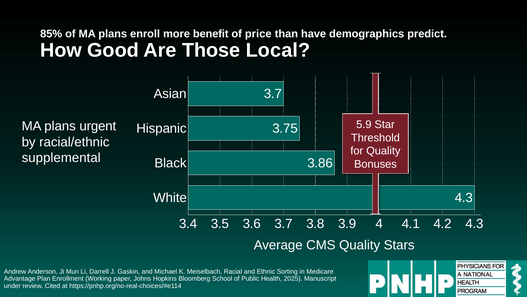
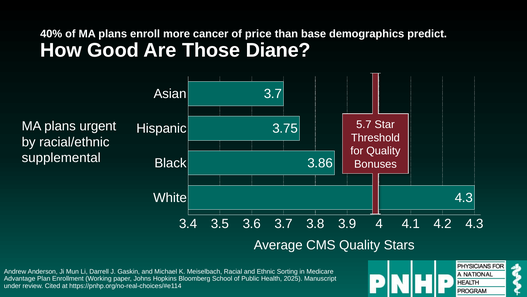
85%: 85% -> 40%
benefit: benefit -> cancer
have: have -> base
Local: Local -> Diane
5.9: 5.9 -> 5.7
